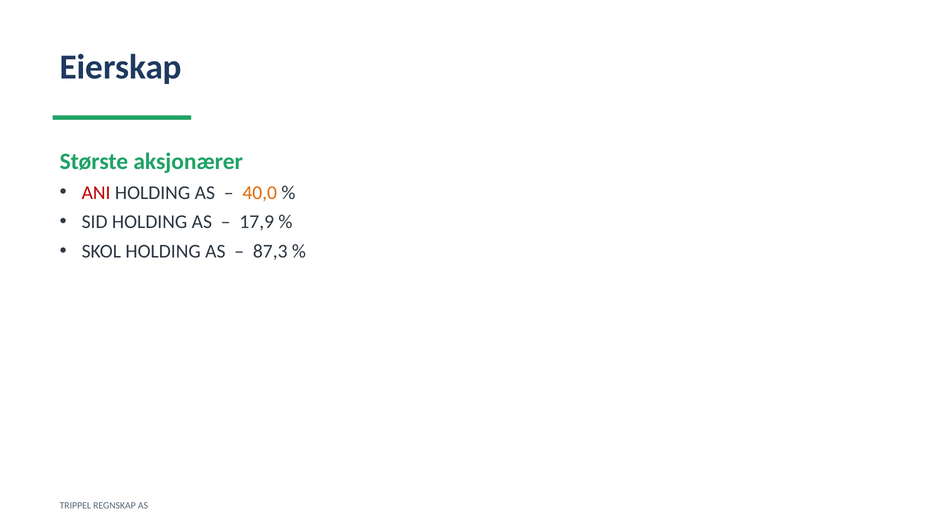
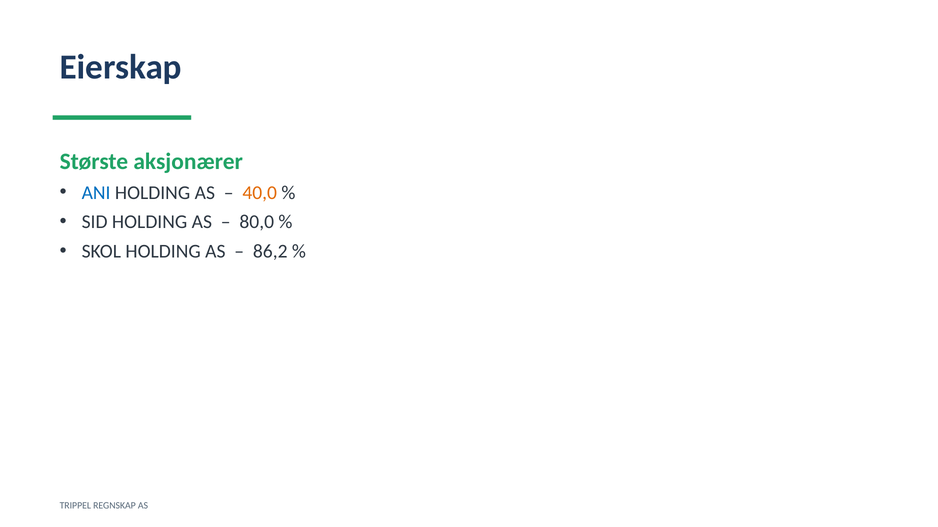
ANI colour: red -> blue
17,9: 17,9 -> 80,0
87,3: 87,3 -> 86,2
